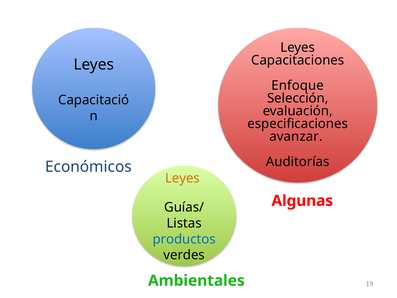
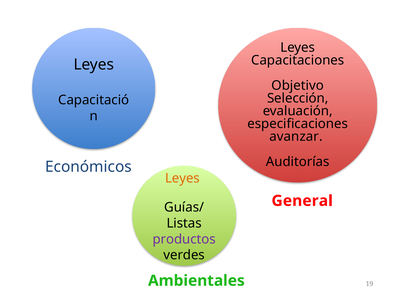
Enfoque: Enfoque -> Objetivo
Algunas: Algunas -> General
productos colour: blue -> purple
